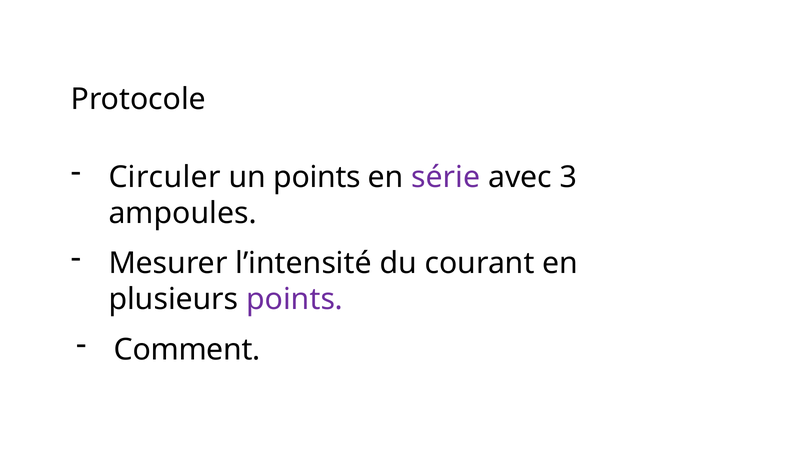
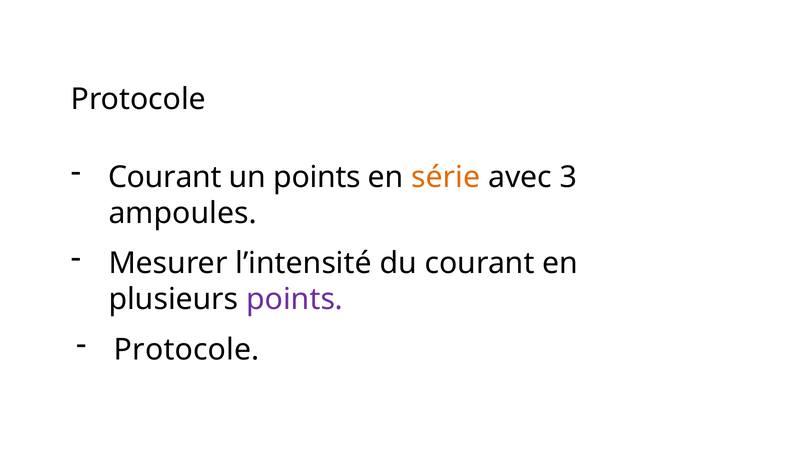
Circuler at (165, 177): Circuler -> Courant
série colour: purple -> orange
Comment at (187, 350): Comment -> Protocole
